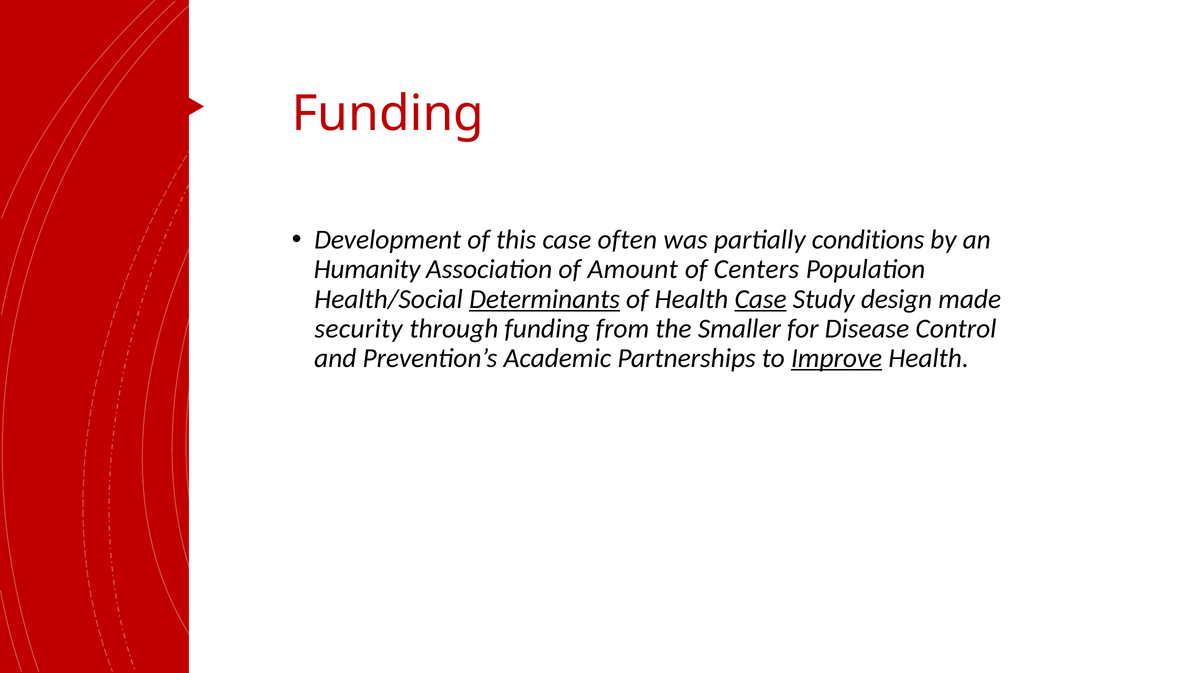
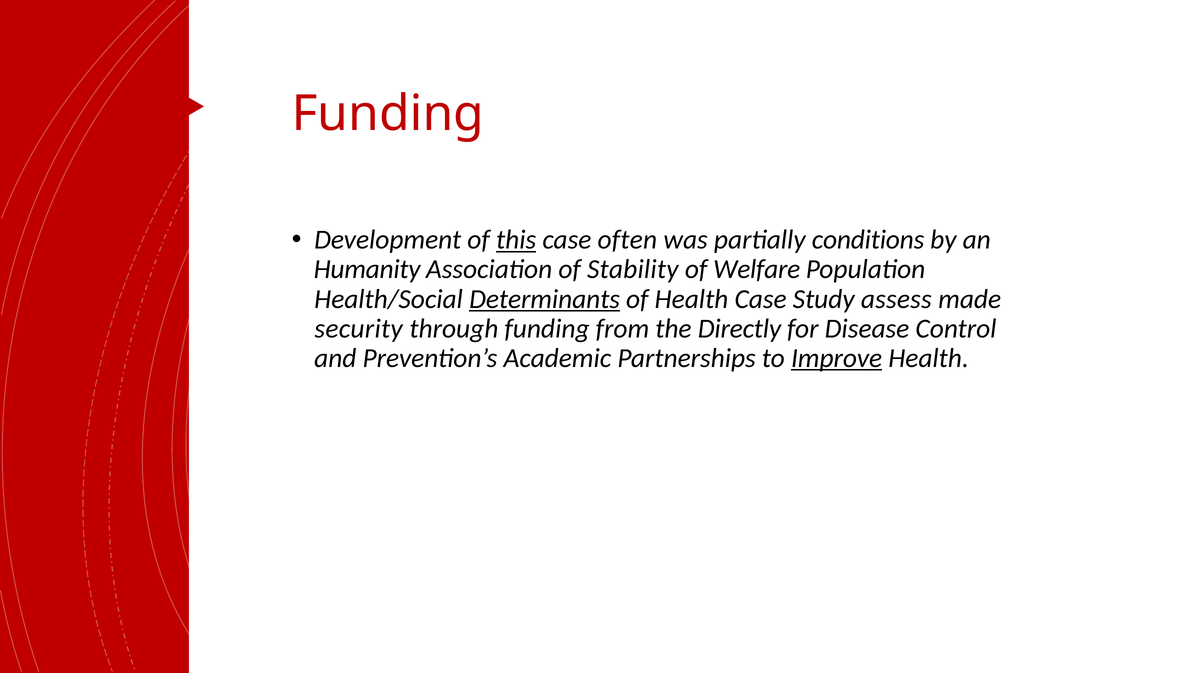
this underline: none -> present
Amount: Amount -> Stability
Centers: Centers -> Welfare
Case at (761, 299) underline: present -> none
design: design -> assess
Smaller: Smaller -> Directly
